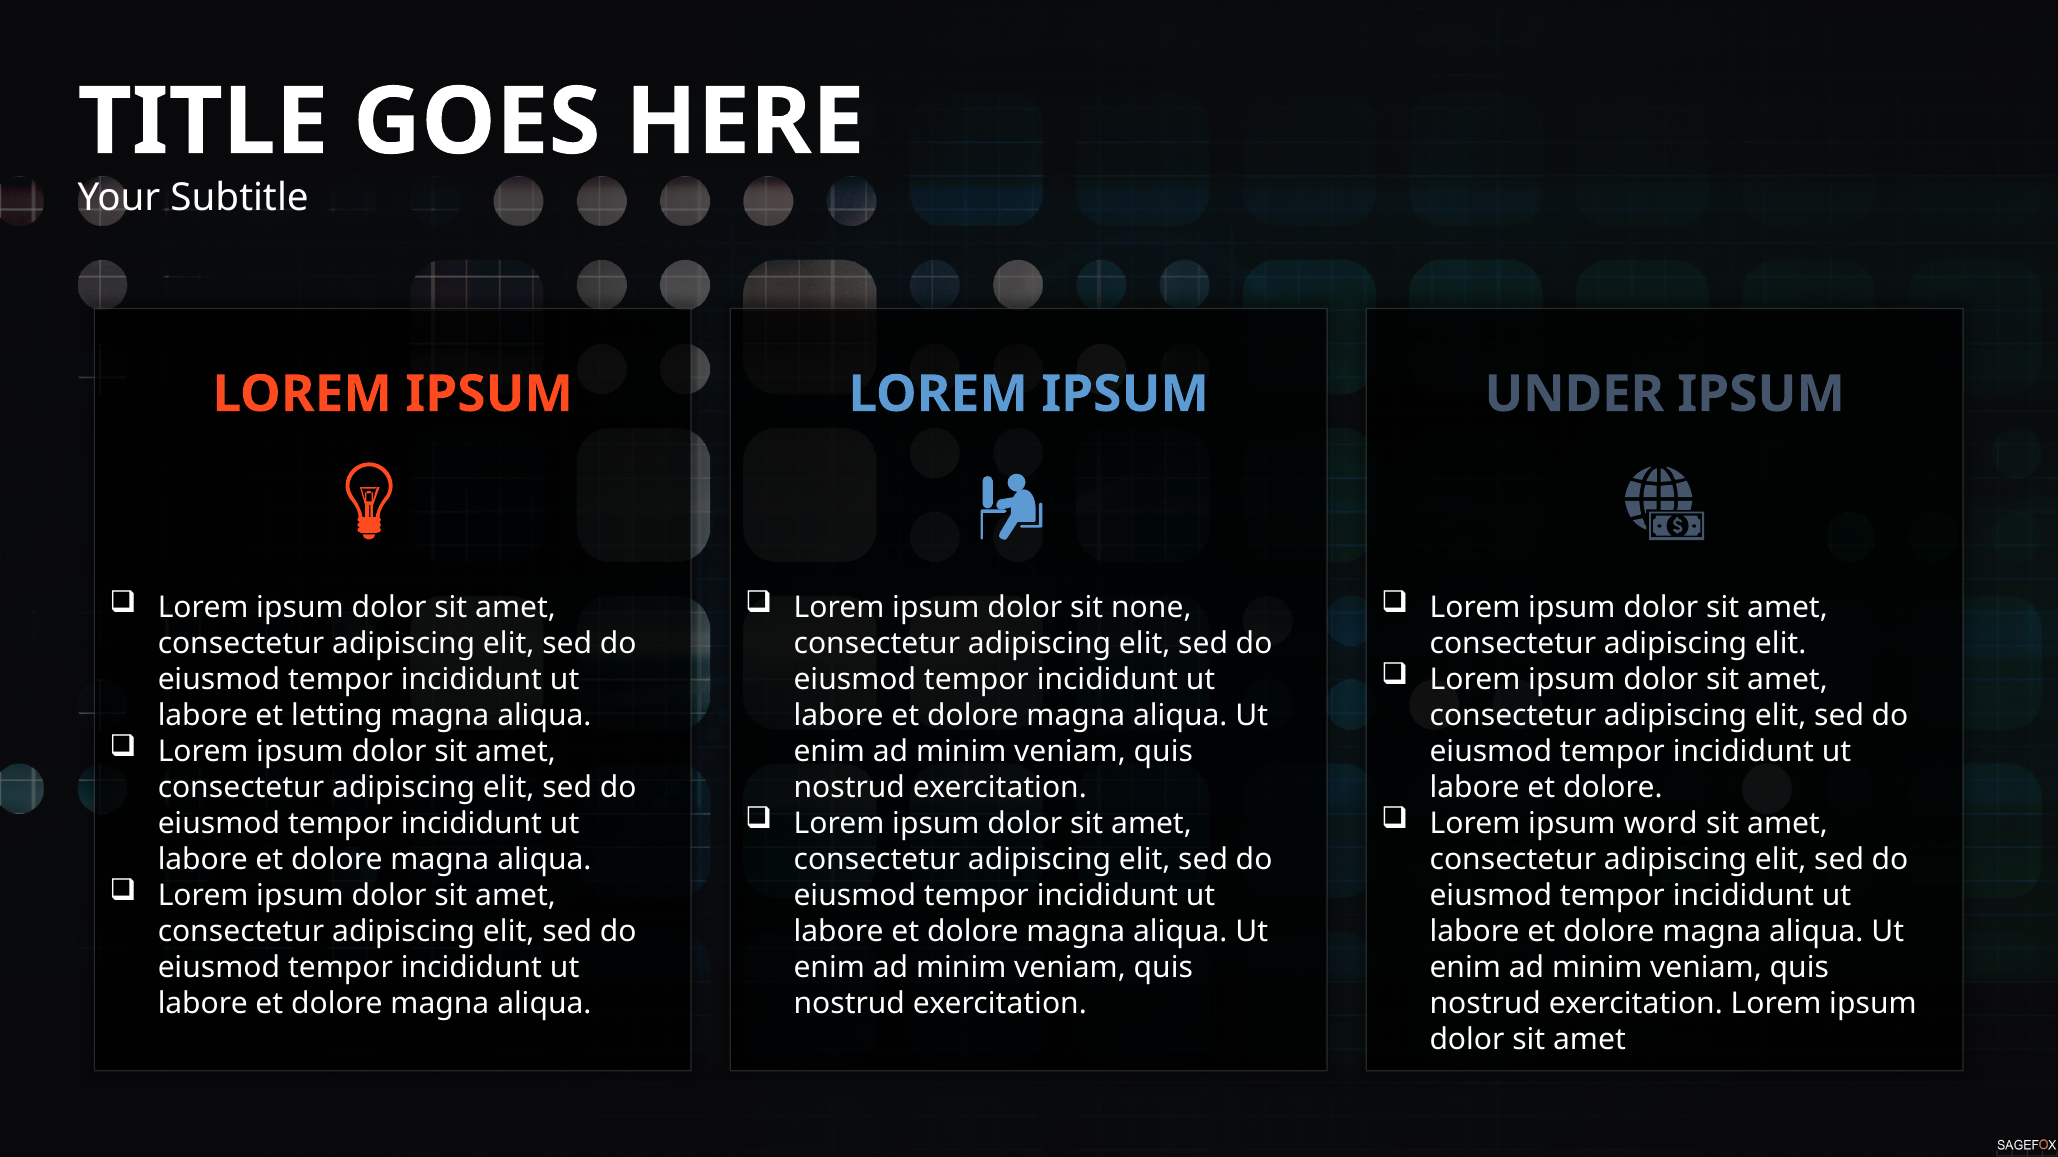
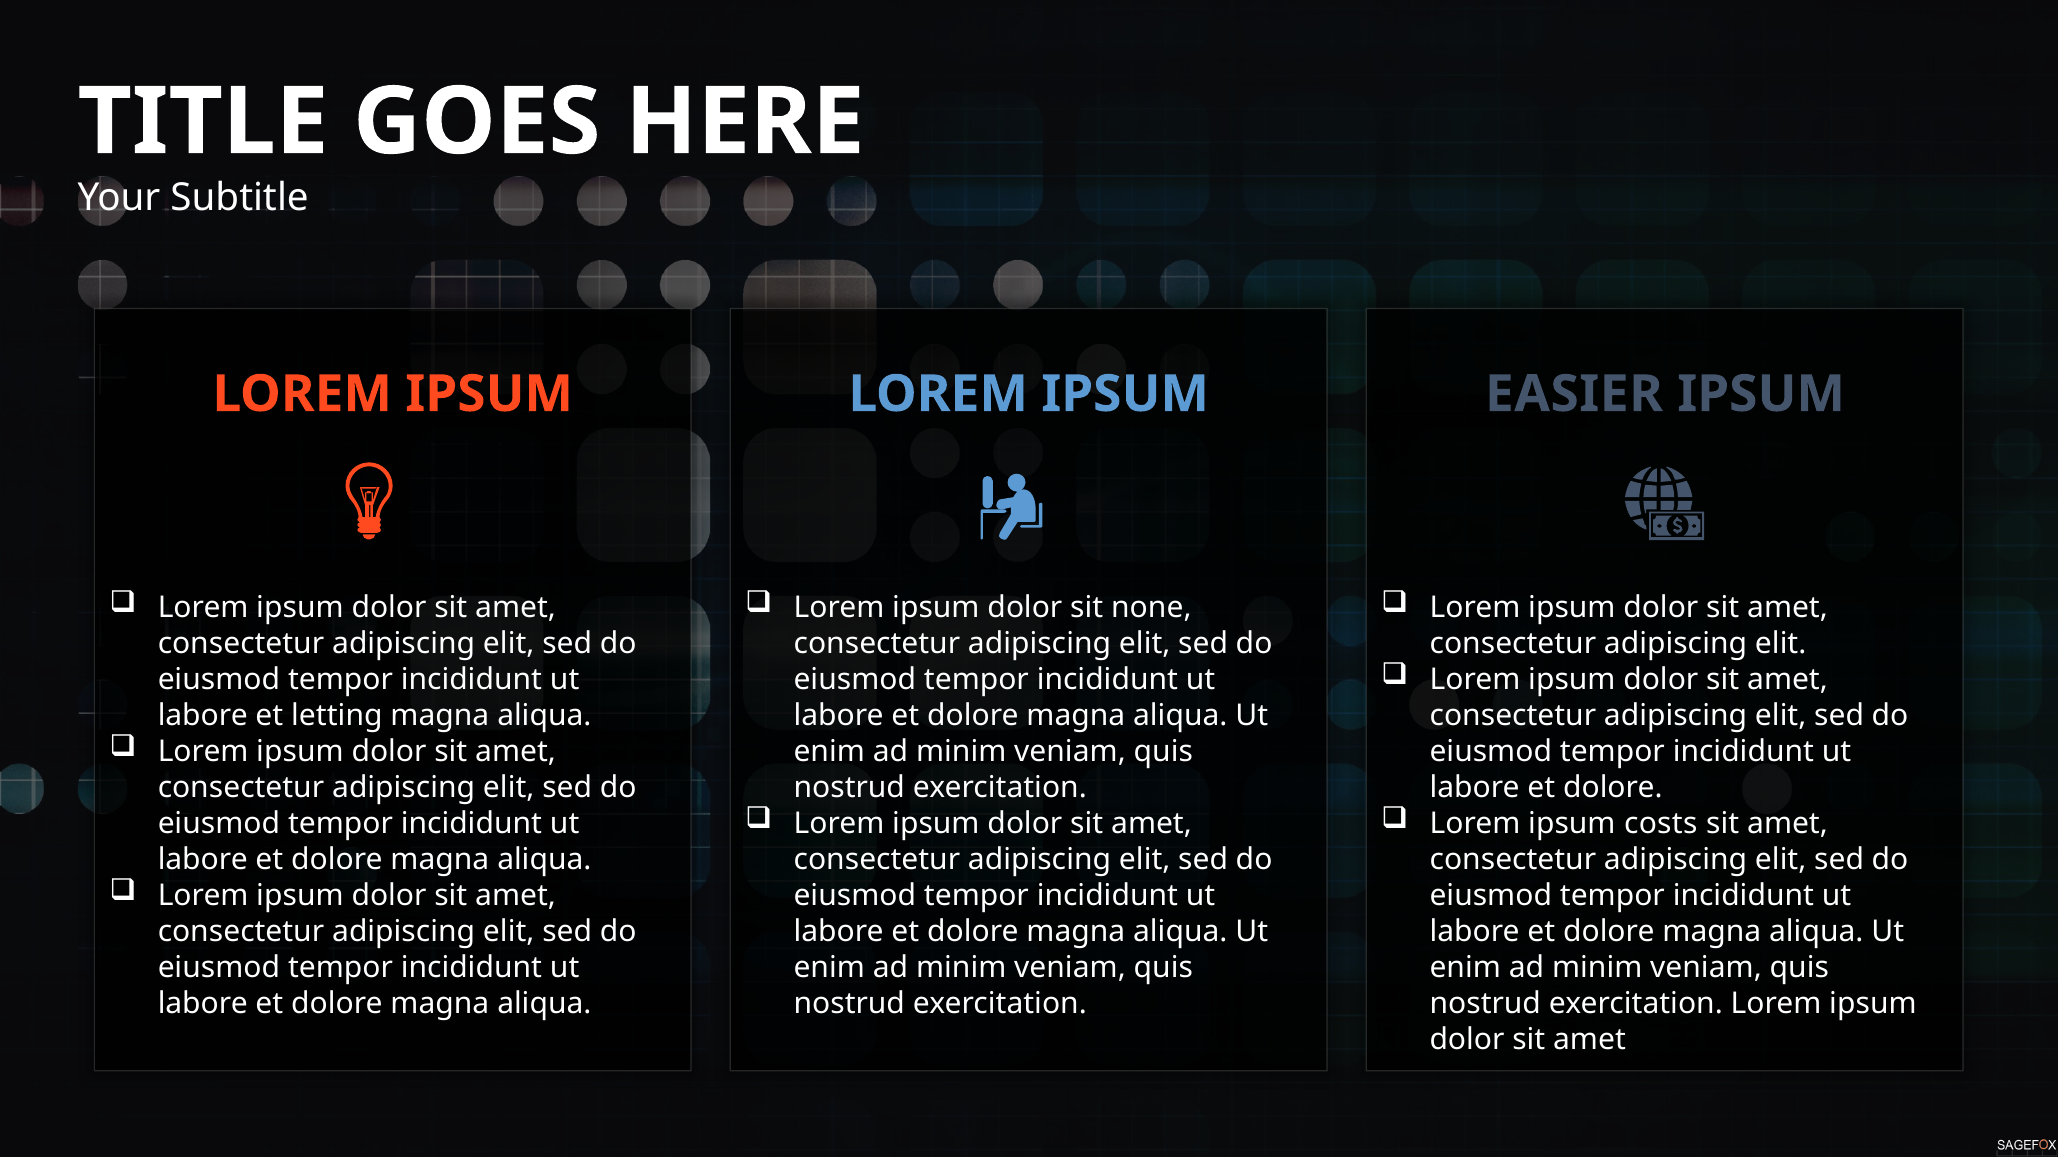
UNDER: UNDER -> EASIER
word: word -> costs
